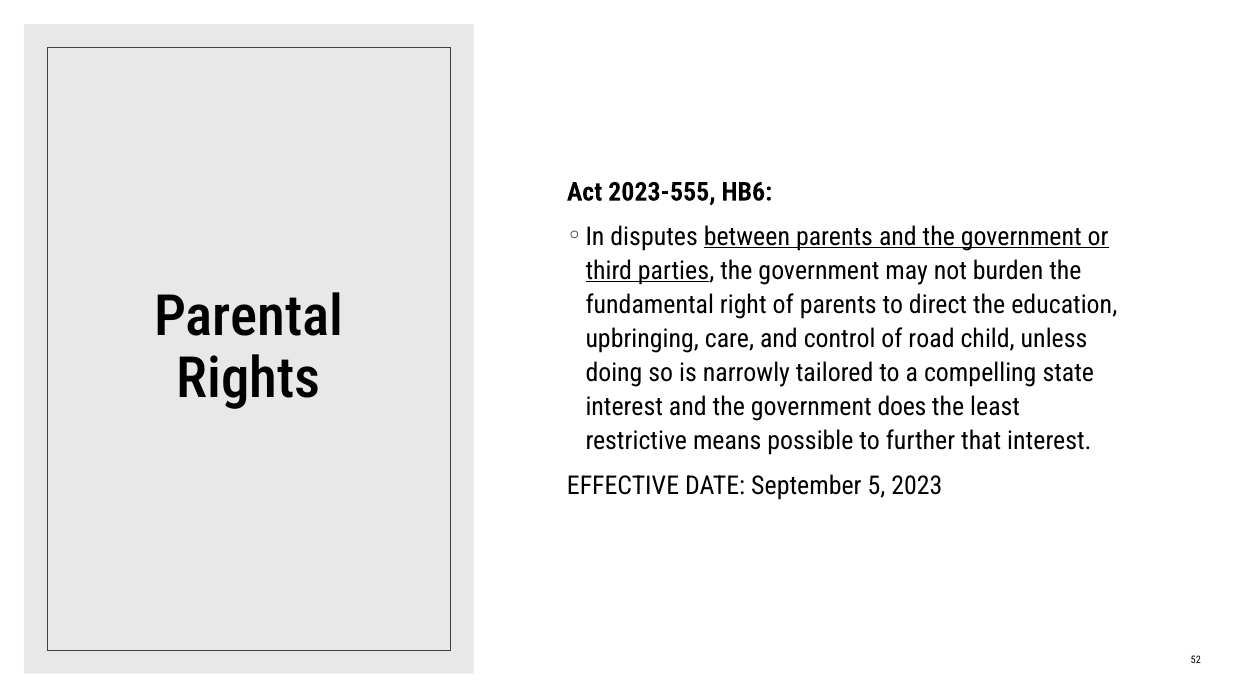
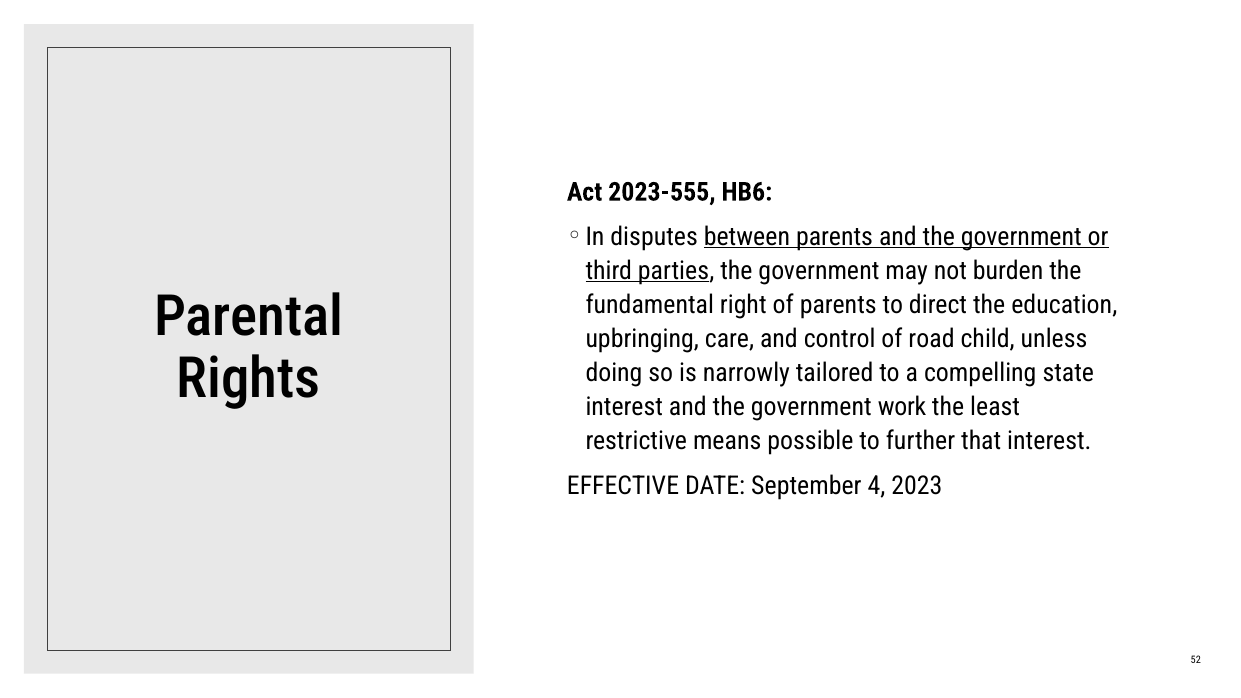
does: does -> work
5: 5 -> 4
